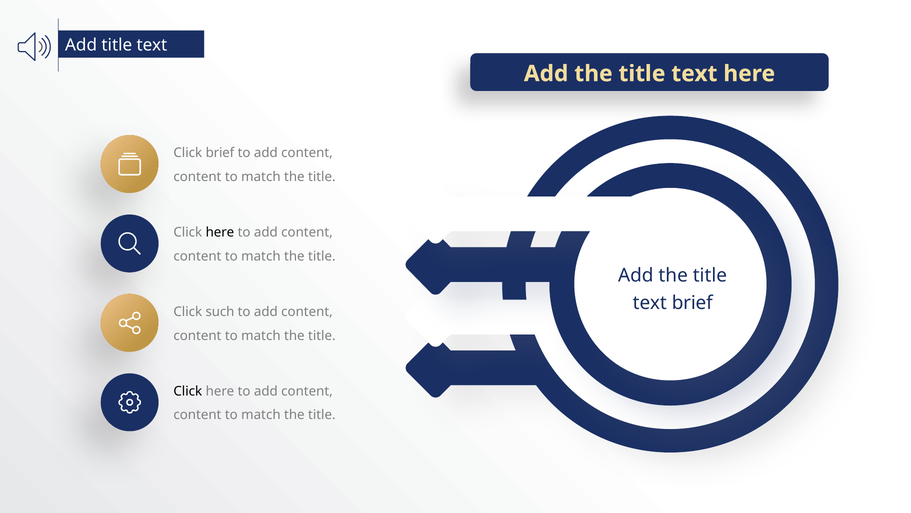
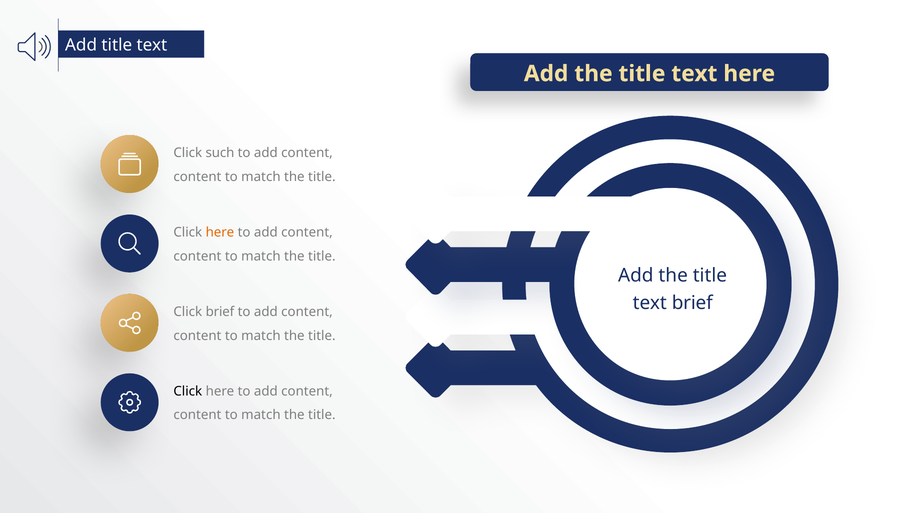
Click brief: brief -> such
here at (220, 232) colour: black -> orange
Click such: such -> brief
